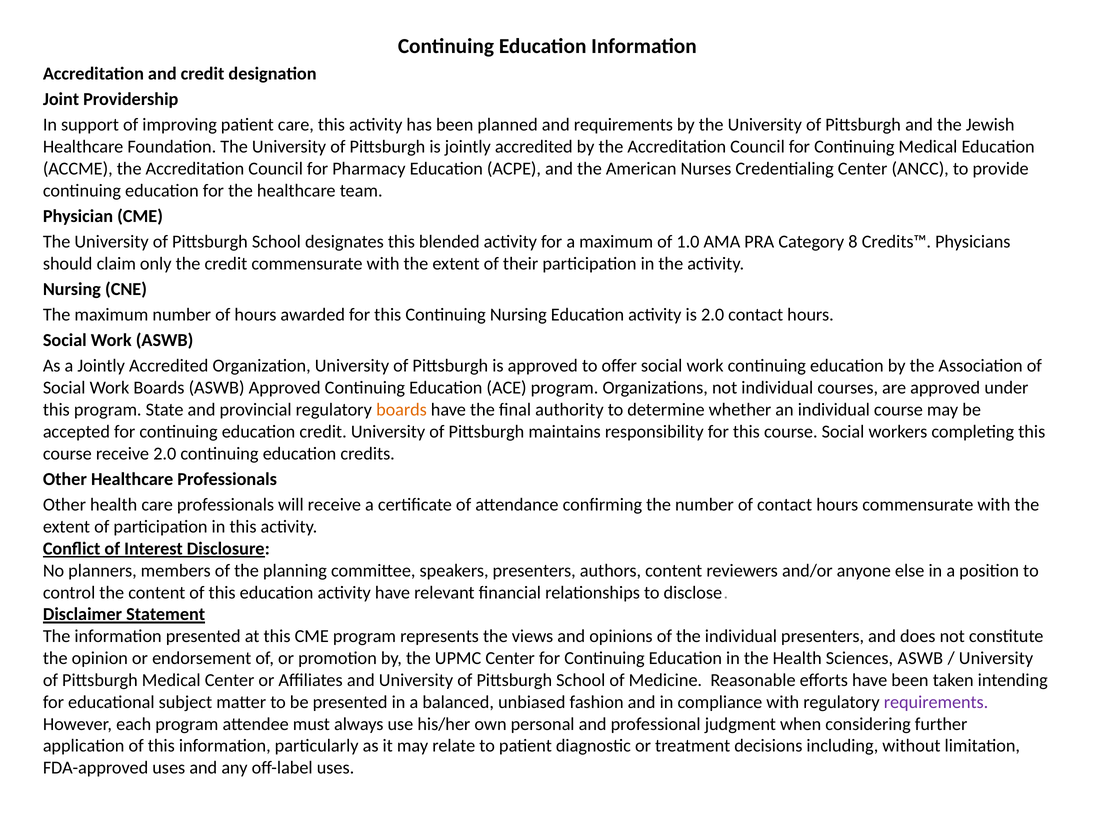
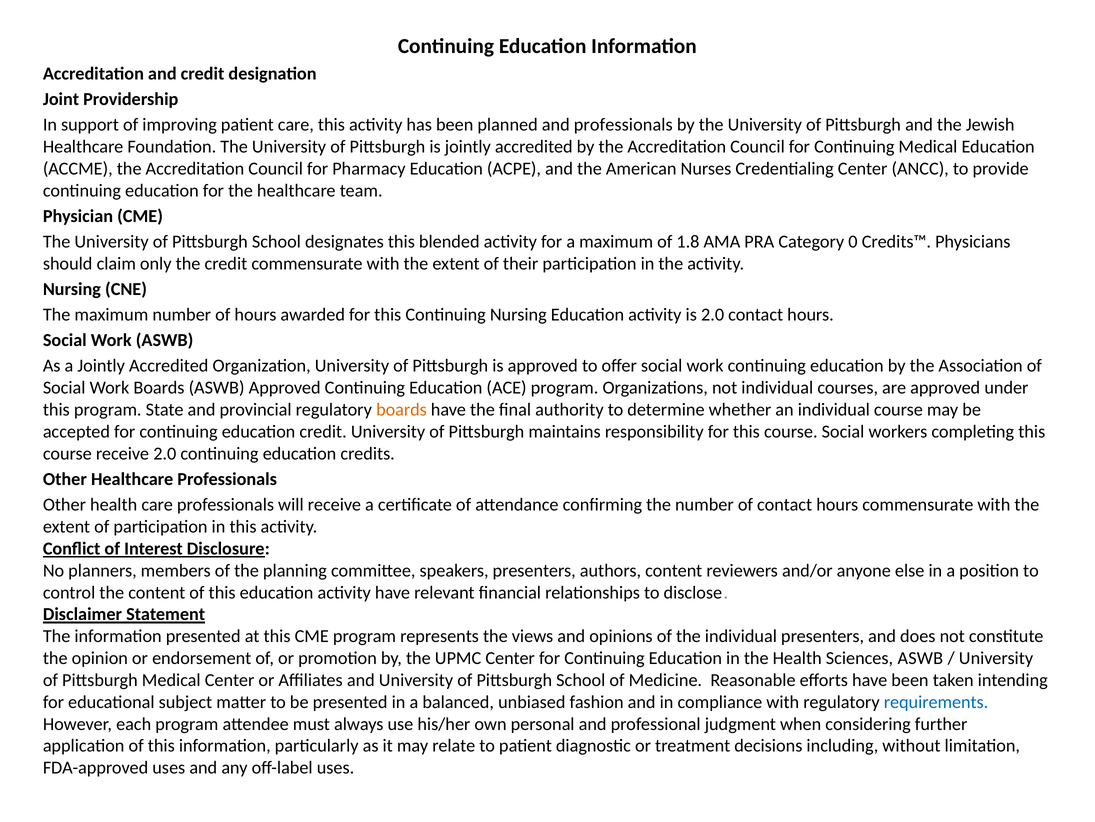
and requirements: requirements -> professionals
1.0: 1.0 -> 1.8
8: 8 -> 0
requirements at (936, 701) colour: purple -> blue
